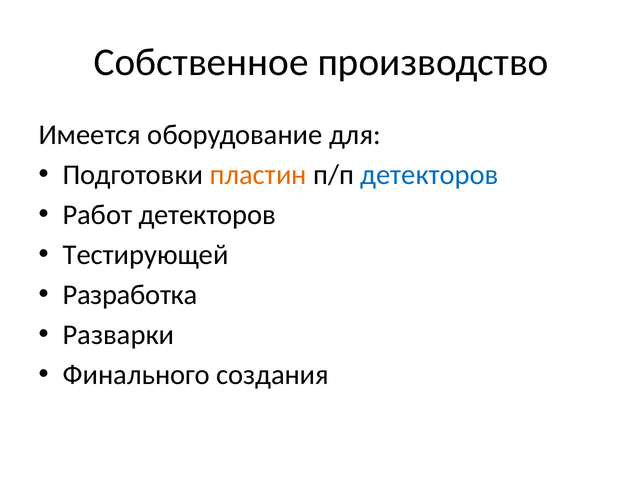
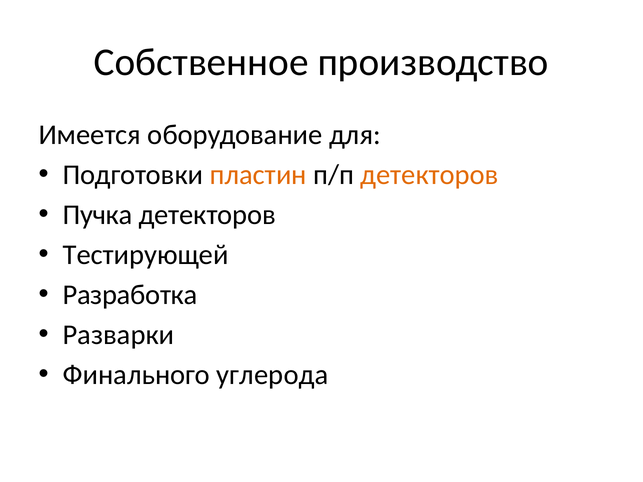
детекторов at (429, 175) colour: blue -> orange
Работ: Работ -> Пучка
создания: создания -> углерода
